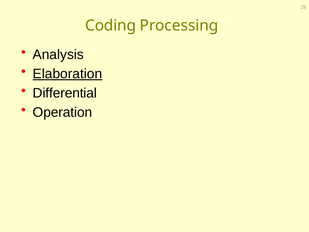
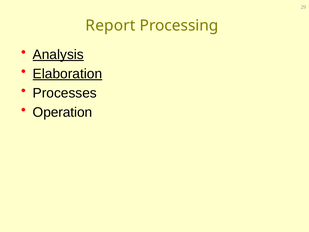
Coding: Coding -> Report
Analysis underline: none -> present
Differential: Differential -> Processes
